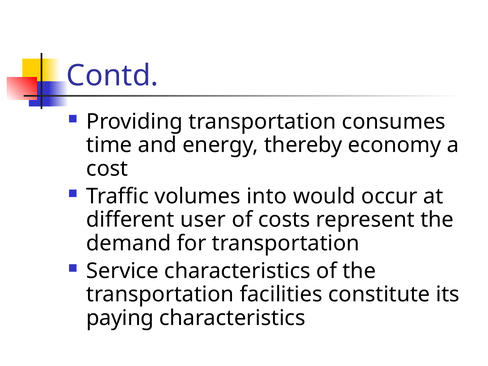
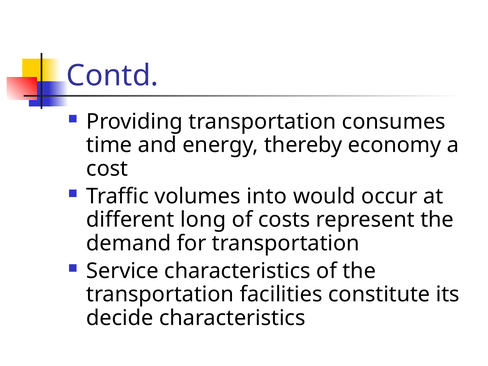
user: user -> long
paying: paying -> decide
